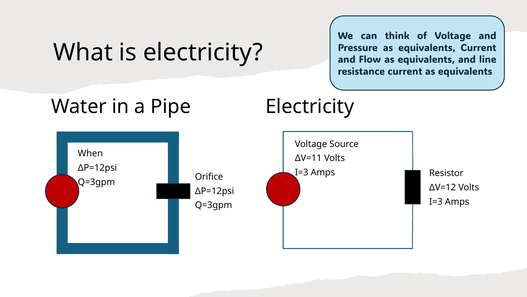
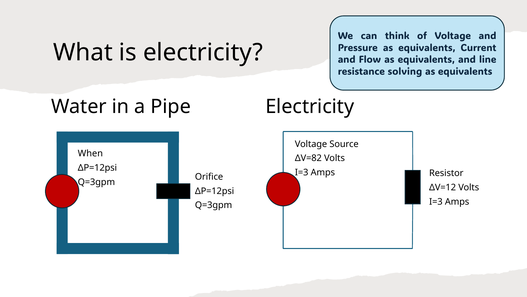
resistance current: current -> solving
ΔV=11: ΔV=11 -> ΔV=82
